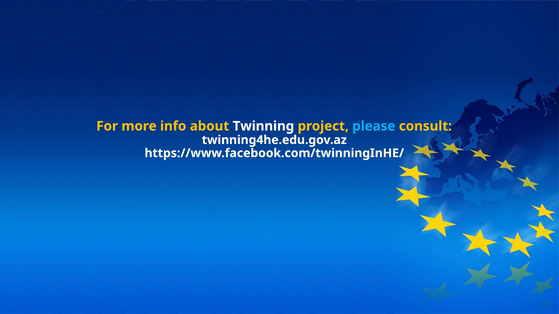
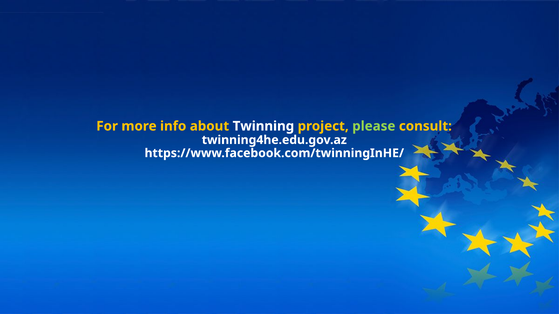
please colour: light blue -> light green
